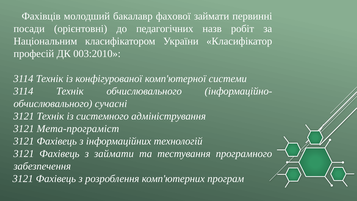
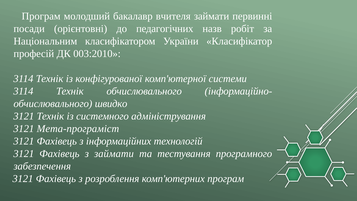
Фахівців at (41, 16): Фахівців -> Програм
фахової: фахової -> вчителя
сучасні: сучасні -> швидко
